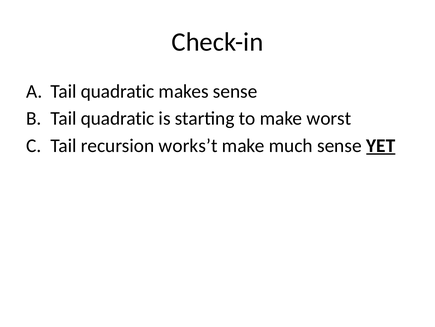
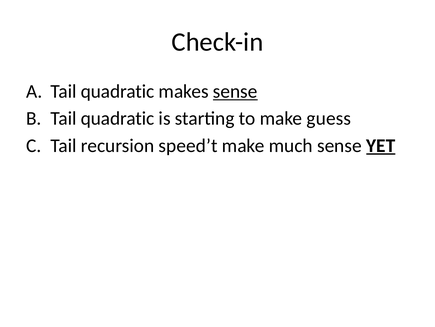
sense at (235, 91) underline: none -> present
worst: worst -> guess
works’t: works’t -> speed’t
